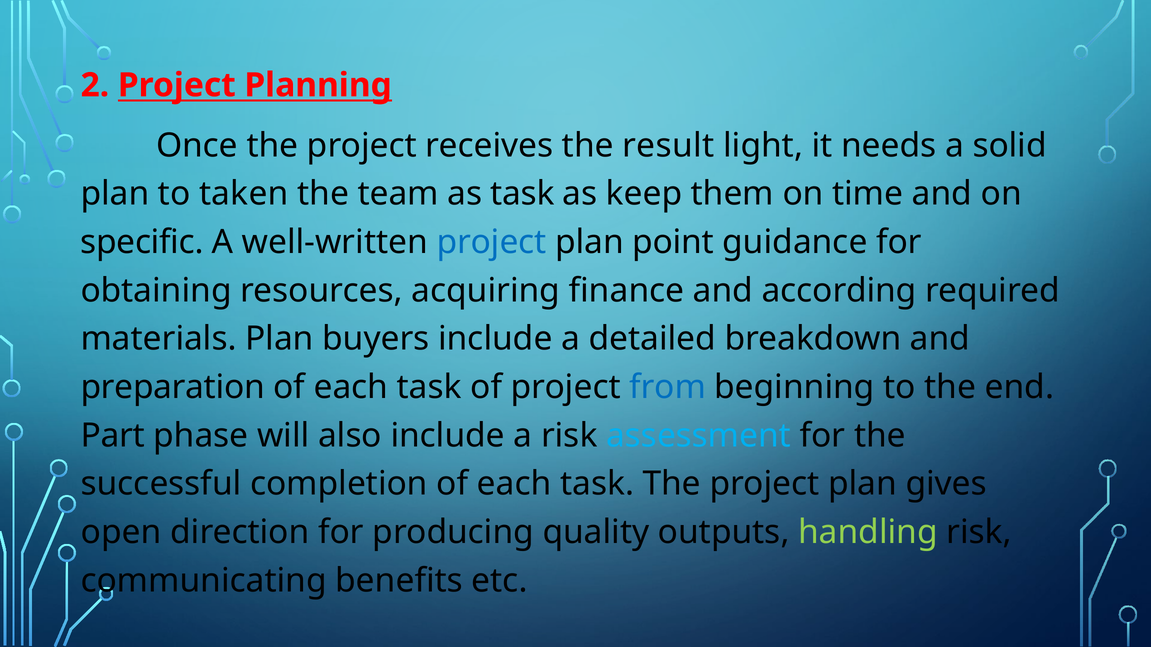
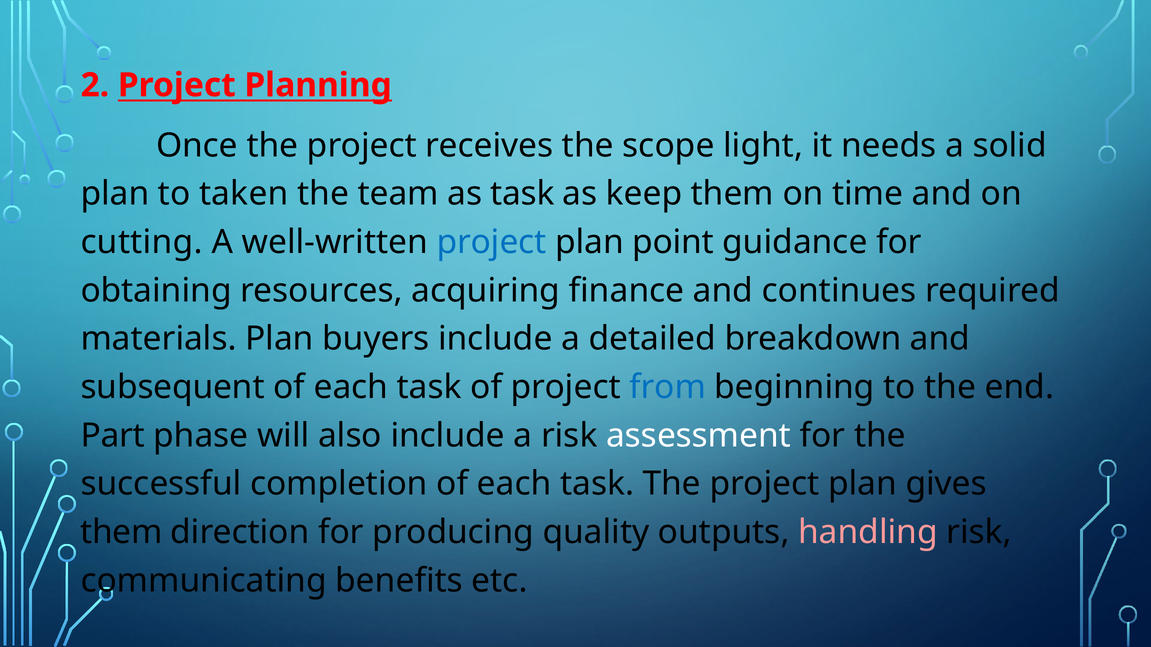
result: result -> scope
specific: specific -> cutting
according: according -> continues
preparation: preparation -> subsequent
assessment colour: light blue -> white
open at (121, 532): open -> them
handling colour: light green -> pink
